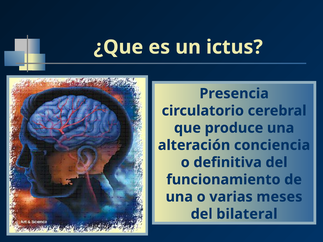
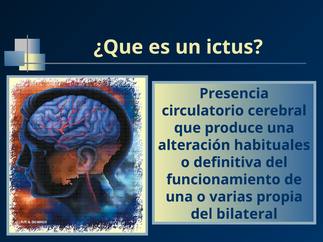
conciencia: conciencia -> habituales
meses: meses -> propia
